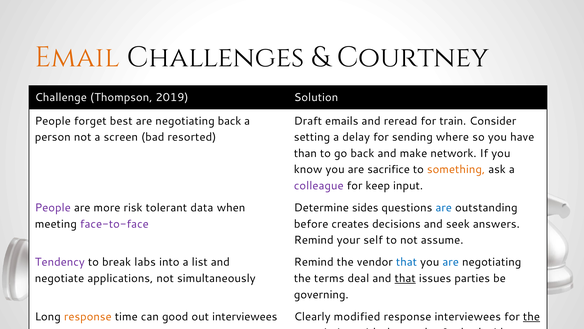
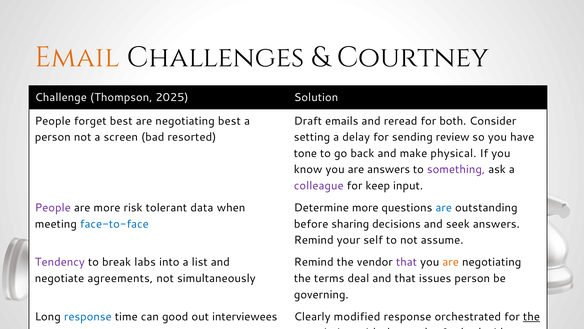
2019: 2019 -> 2025
negotiating back: back -> best
reread for train: train -> both
where: where -> review
than: than -> tone
network: network -> physical
are sacrifice: sacrifice -> answers
something colour: orange -> purple
Determine sides: sides -> more
face-to-face colour: purple -> blue
creates: creates -> sharing
that at (406, 262) colour: blue -> purple
are at (451, 262) colour: blue -> orange
applications: applications -> agreements
that at (405, 278) underline: present -> none
issues parties: parties -> person
response at (88, 316) colour: orange -> blue
response interviewees: interviewees -> orchestrated
